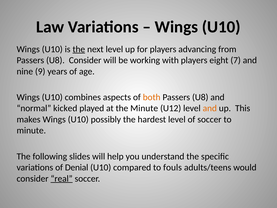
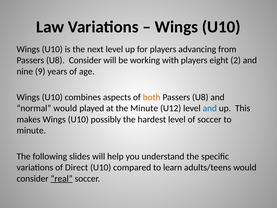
the at (79, 49) underline: present -> none
7: 7 -> 2
normal kicked: kicked -> would
and at (210, 108) colour: orange -> blue
Denial: Denial -> Direct
fouls: fouls -> learn
